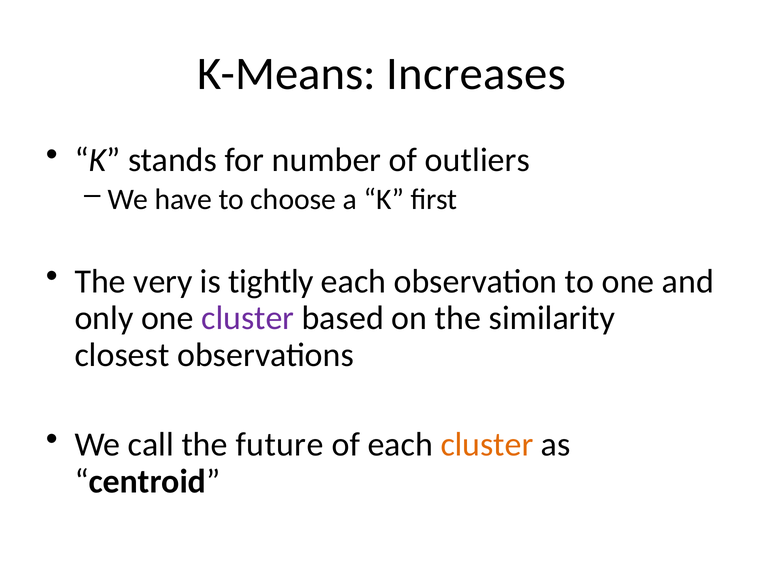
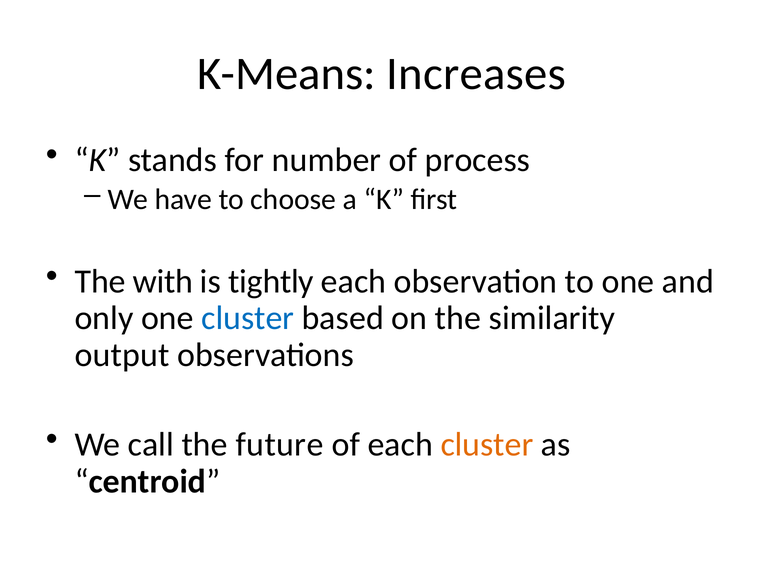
outliers: outliers -> process
very: very -> with
cluster at (248, 318) colour: purple -> blue
closest: closest -> output
